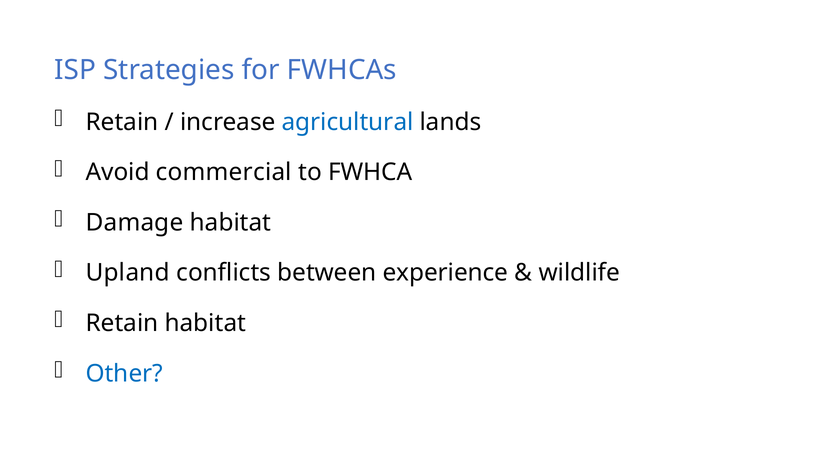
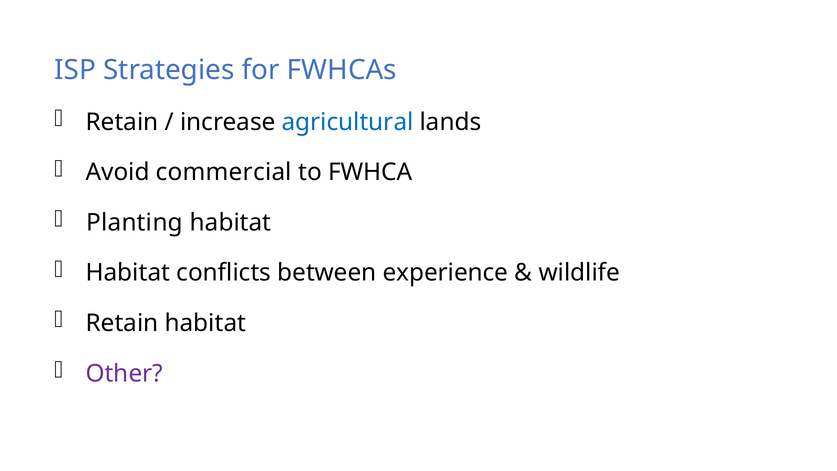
Damage: Damage -> Planting
Upland at (128, 273): Upland -> Habitat
Other colour: blue -> purple
